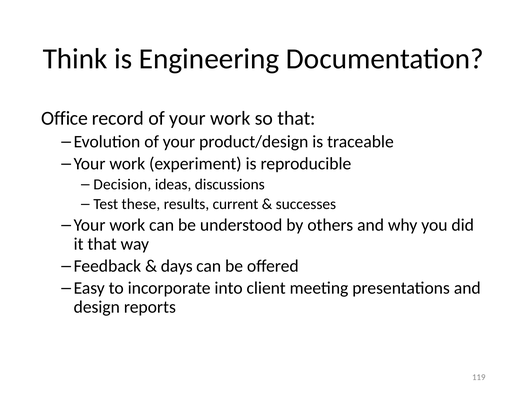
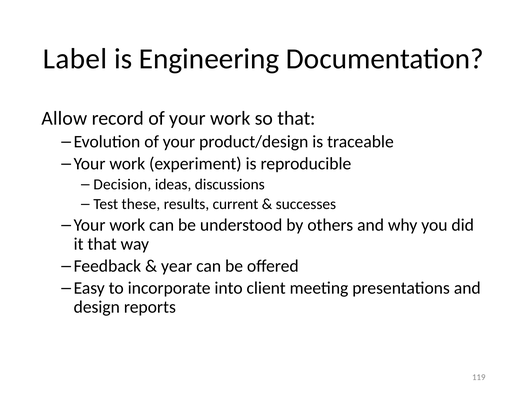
Think: Think -> Label
Office: Office -> Allow
days: days -> year
